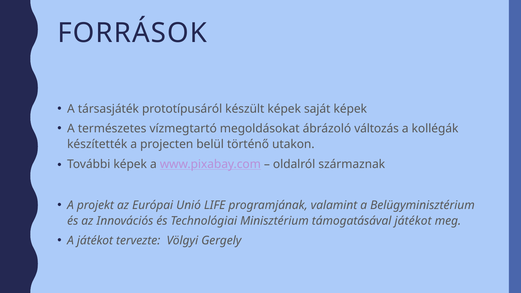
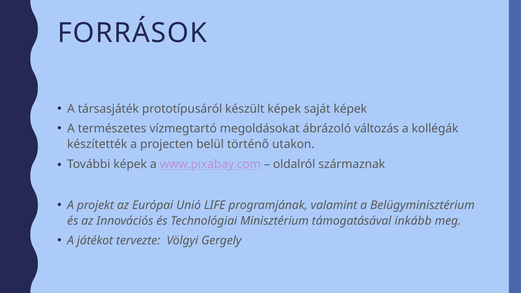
támogatásával játékot: játékot -> inkább
